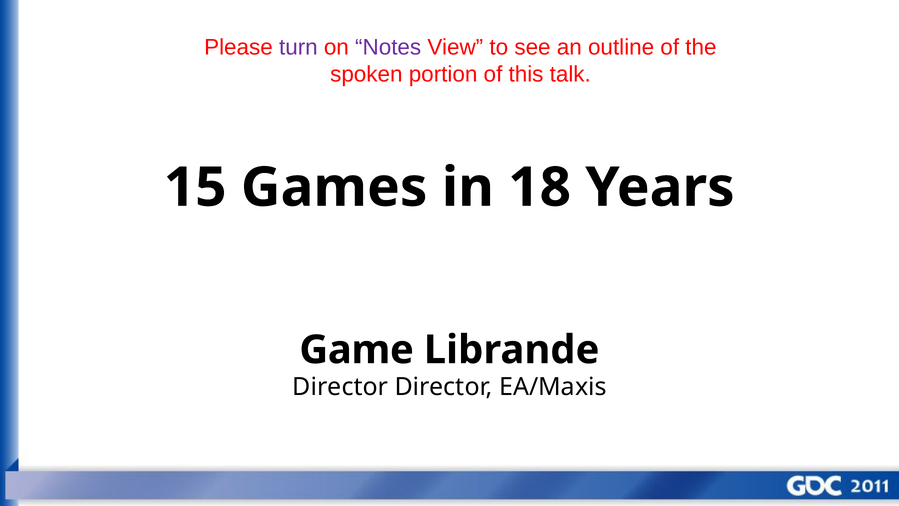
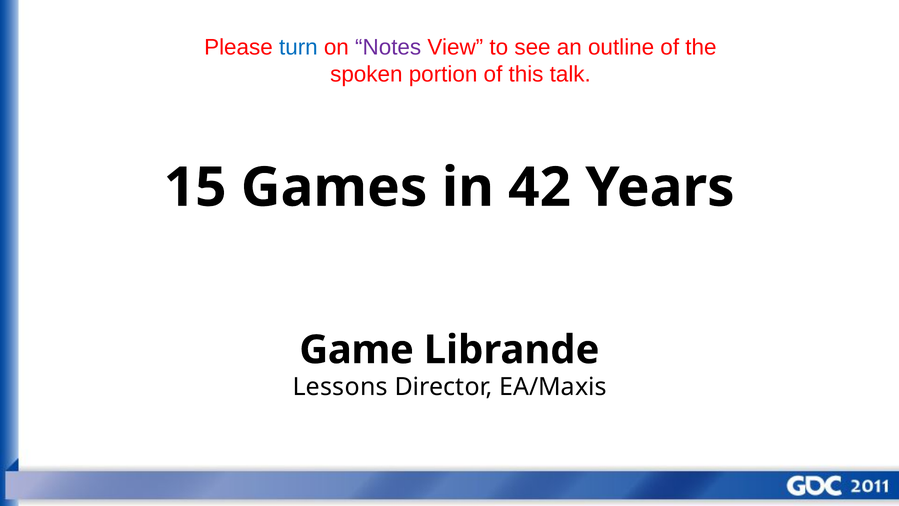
turn colour: purple -> blue
18: 18 -> 42
Director at (340, 387): Director -> Lessons
